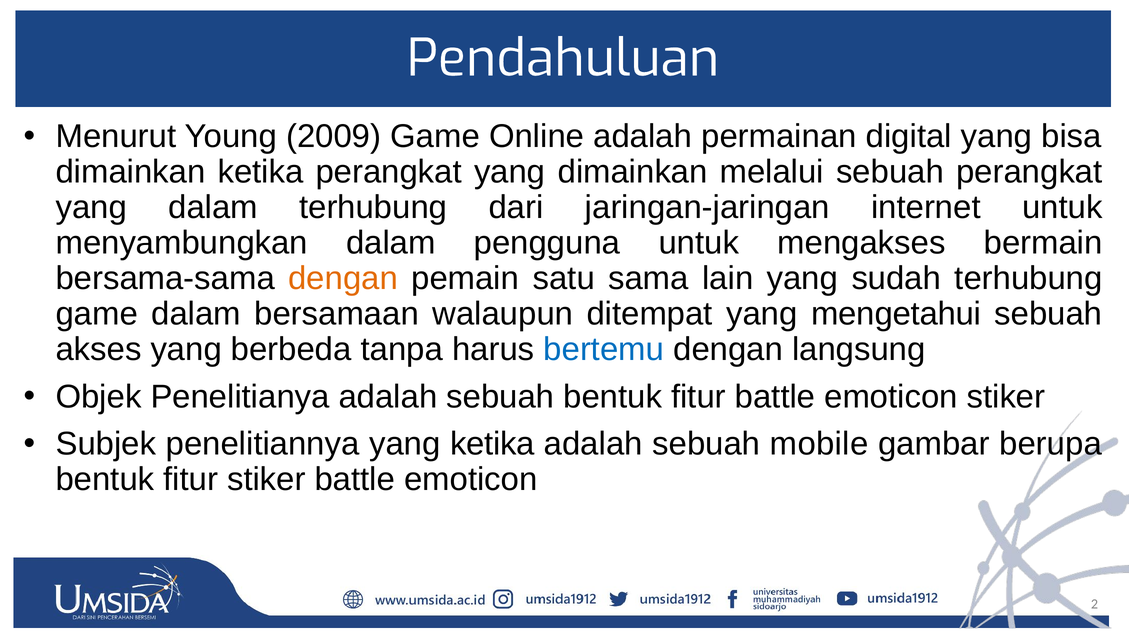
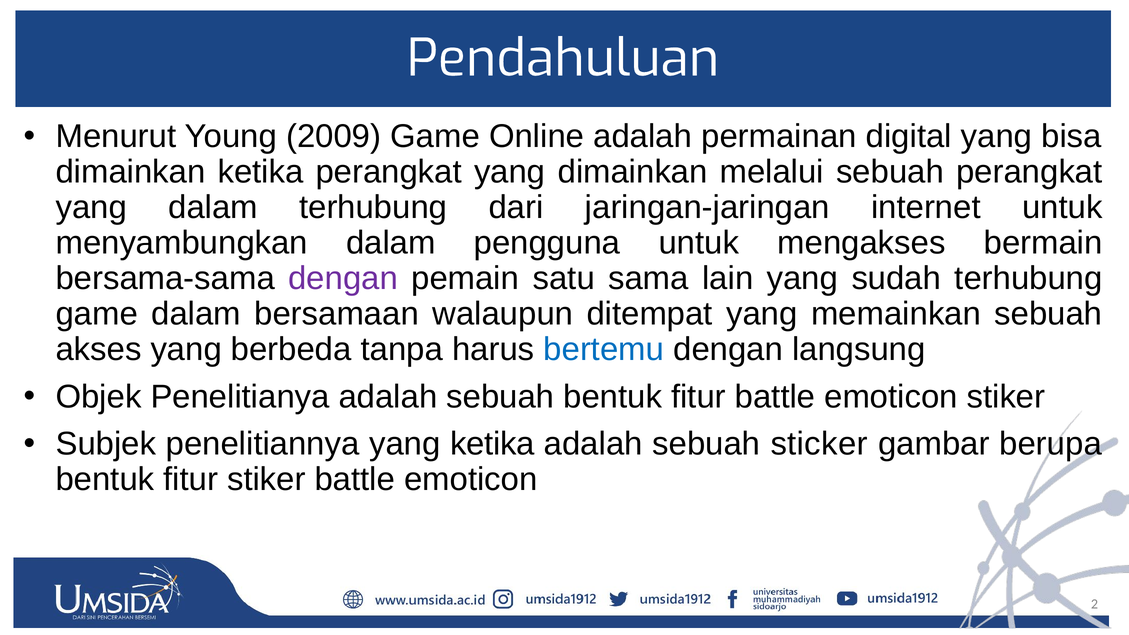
dengan at (343, 278) colour: orange -> purple
mengetahui: mengetahui -> memainkan
mobile: mobile -> sticker
